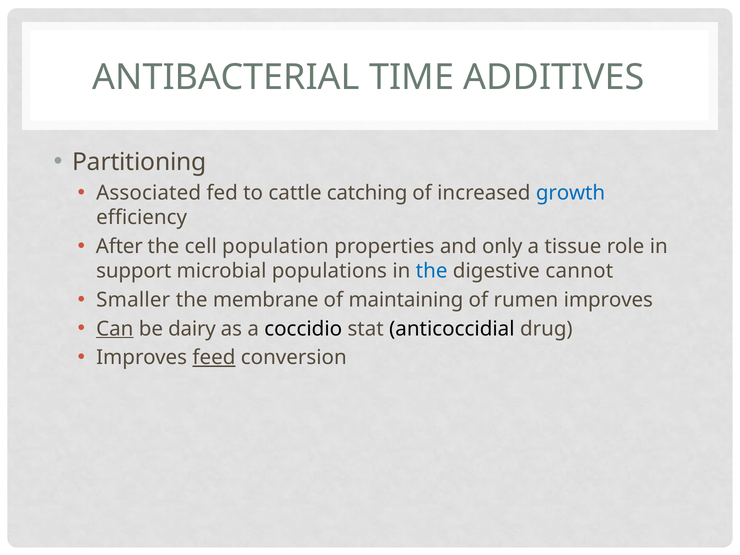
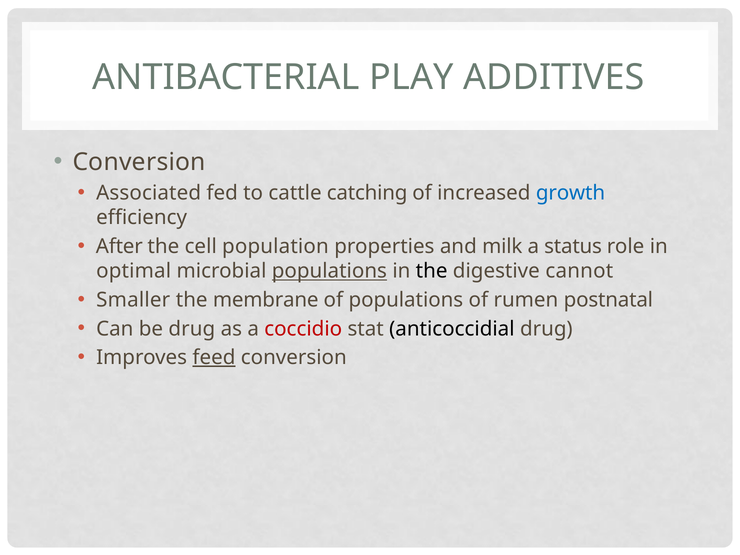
TIME: TIME -> PLAY
Partitioning at (139, 162): Partitioning -> Conversion
only: only -> milk
tissue: tissue -> status
support: support -> optimal
populations at (329, 271) underline: none -> present
the at (432, 271) colour: blue -> black
of maintaining: maintaining -> populations
rumen improves: improves -> postnatal
Can underline: present -> none
be dairy: dairy -> drug
coccidio colour: black -> red
